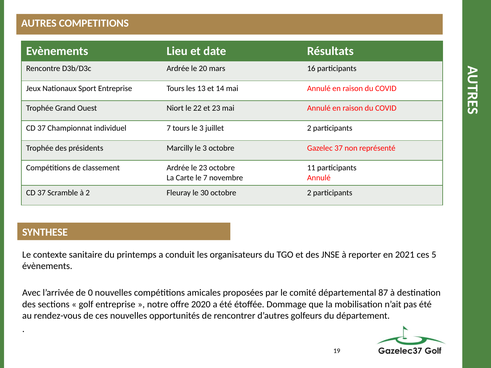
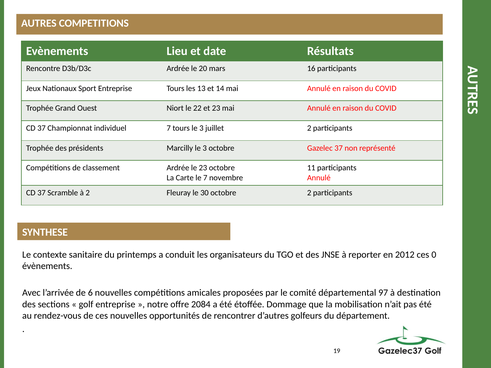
2021: 2021 -> 2012
5: 5 -> 0
0: 0 -> 6
87: 87 -> 97
2020: 2020 -> 2084
